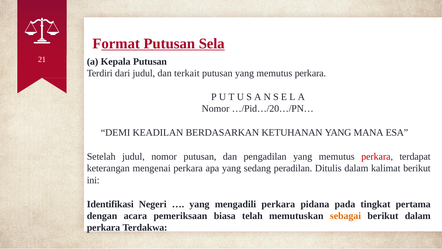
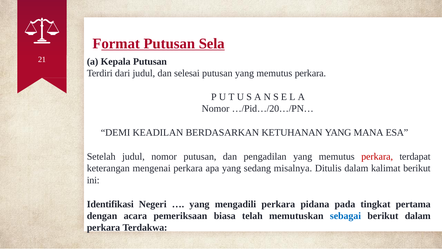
terkait: terkait -> selesai
peradilan: peradilan -> misalnya
sebagai colour: orange -> blue
